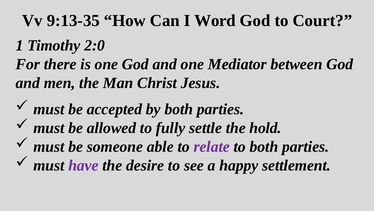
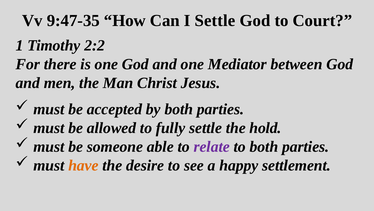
9:13-35: 9:13-35 -> 9:47-35
I Word: Word -> Settle
2:0: 2:0 -> 2:2
have colour: purple -> orange
